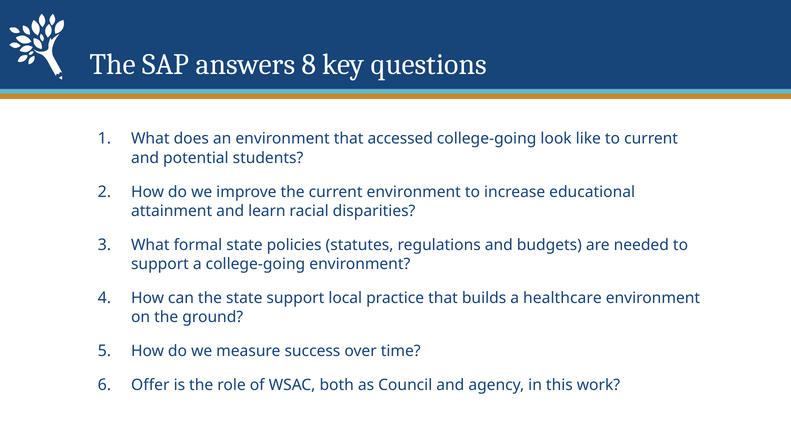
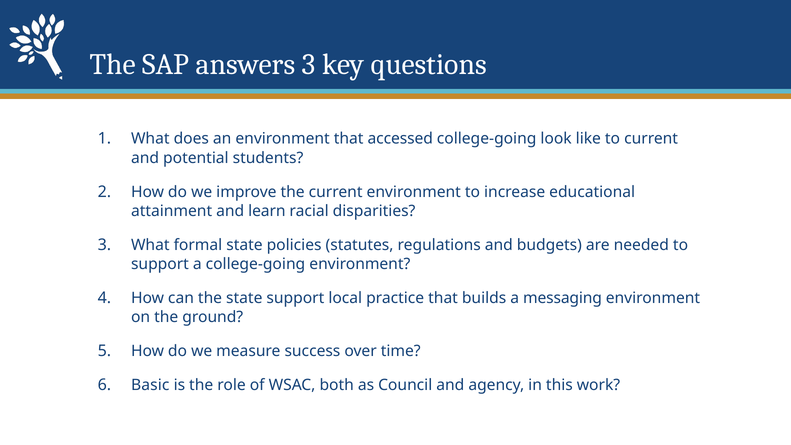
answers 8: 8 -> 3
healthcare: healthcare -> messaging
Offer: Offer -> Basic
